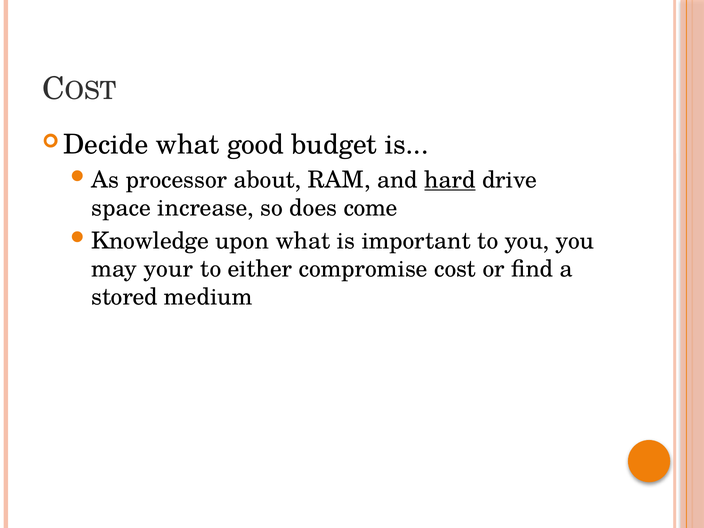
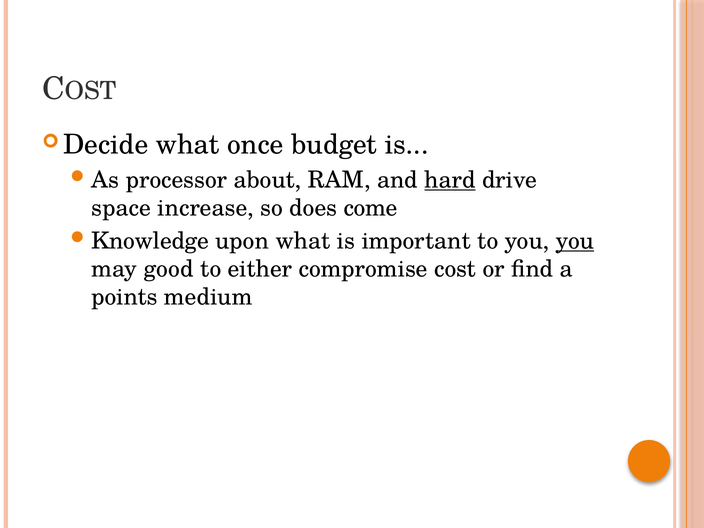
good: good -> once
you at (575, 241) underline: none -> present
your: your -> good
stored: stored -> points
